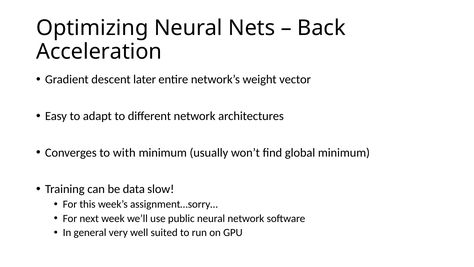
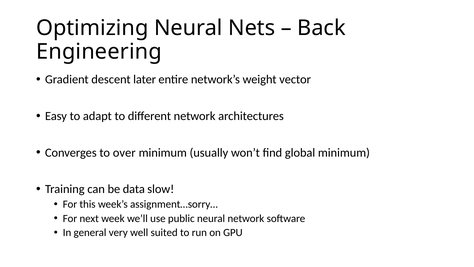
Acceleration: Acceleration -> Engineering
with: with -> over
